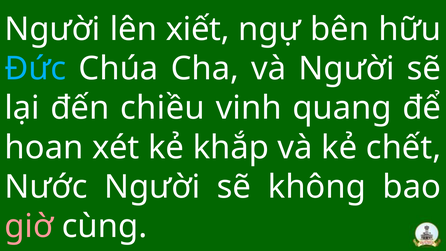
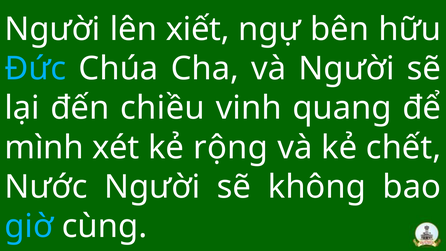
hoan: hoan -> mình
khắp: khắp -> rộng
giờ colour: pink -> light blue
